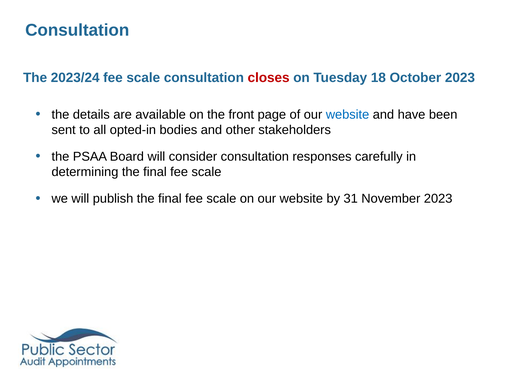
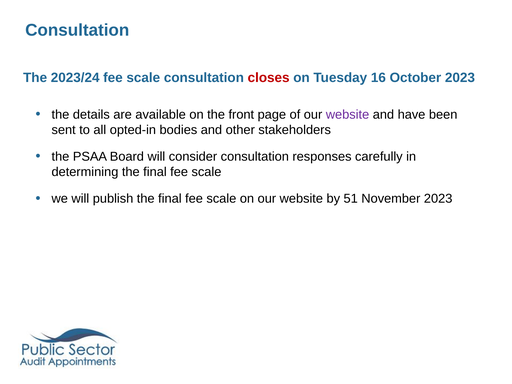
18: 18 -> 16
website at (348, 115) colour: blue -> purple
31: 31 -> 51
